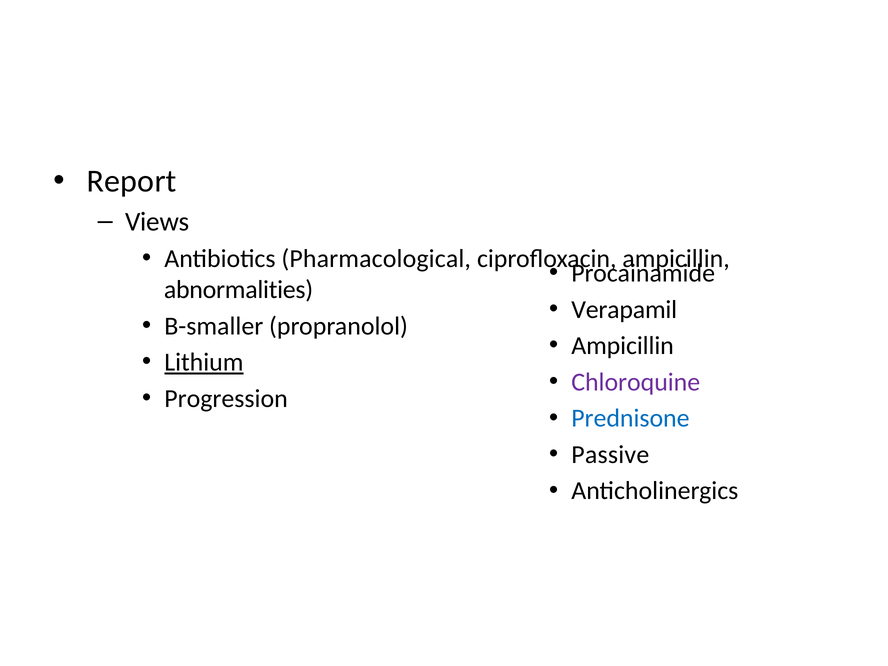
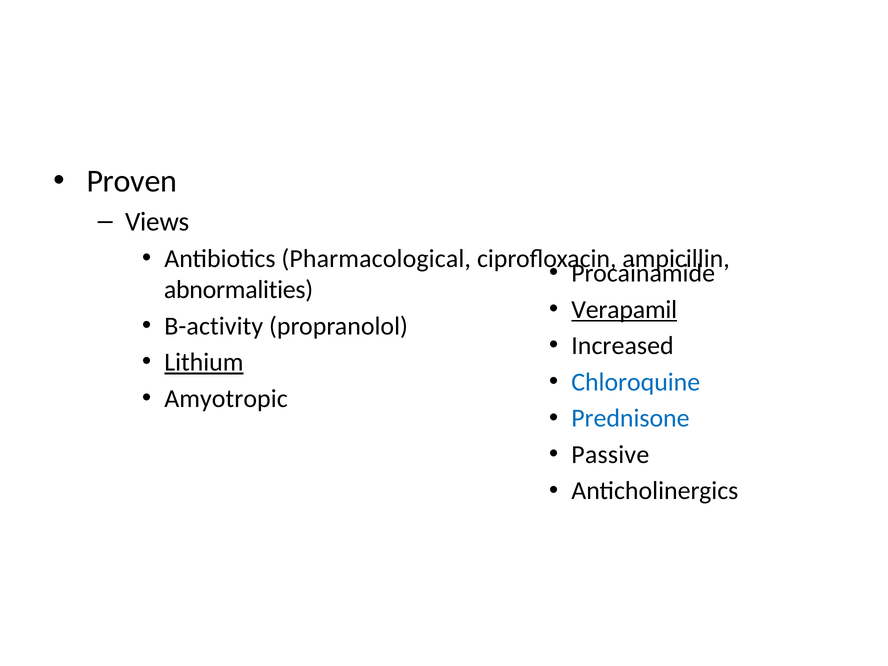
Report: Report -> Proven
Verapamil underline: none -> present
B-smaller: B-smaller -> B-activity
Ampicillin at (623, 346): Ampicillin -> Increased
Chloroquine colour: purple -> blue
Progression: Progression -> Amyotropic
